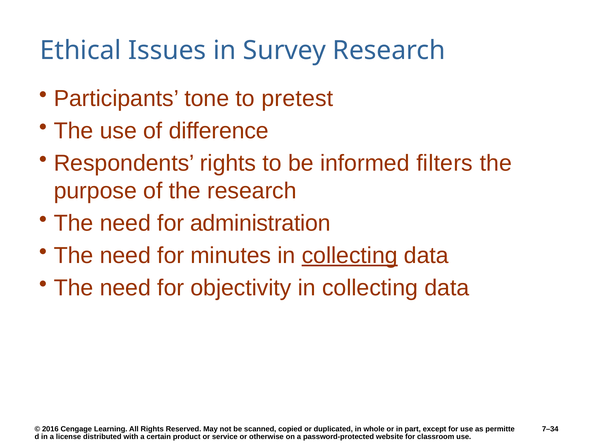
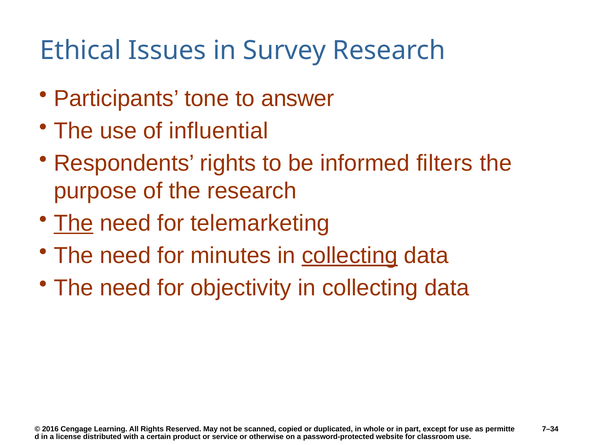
pretest: pretest -> answer
difference: difference -> influential
The at (74, 223) underline: none -> present
administration: administration -> telemarketing
